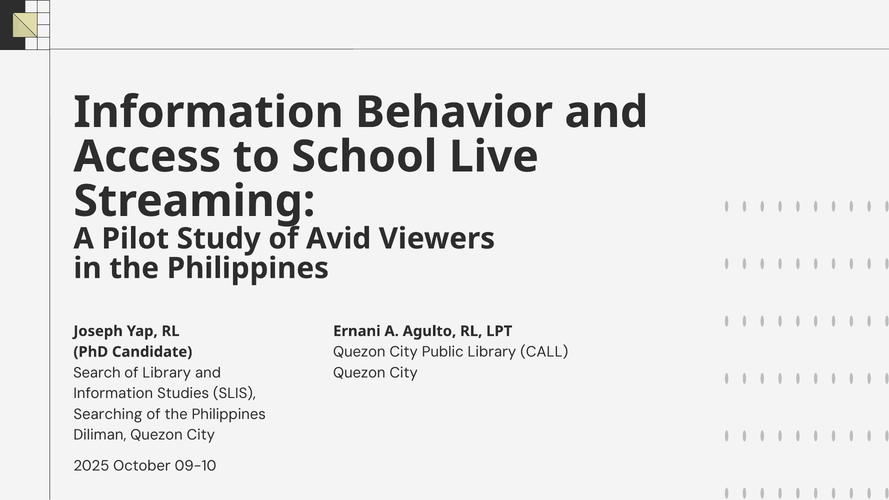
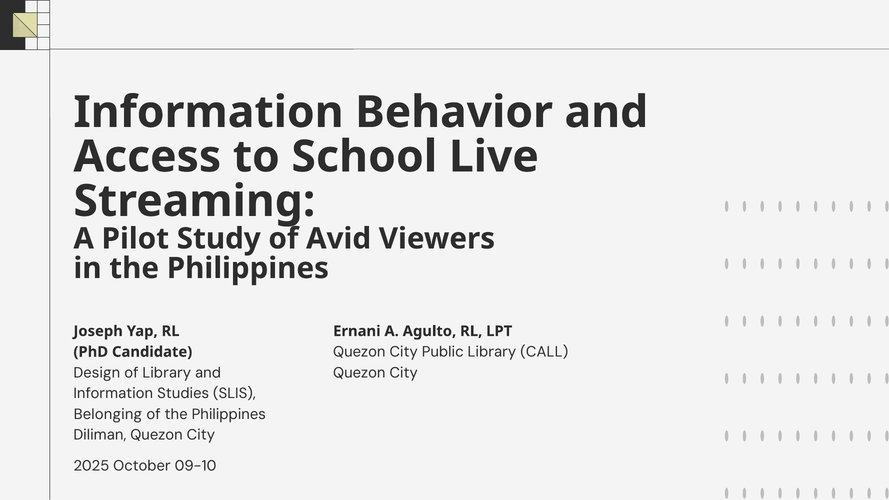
Search: Search -> Design
Searching: Searching -> Belonging
